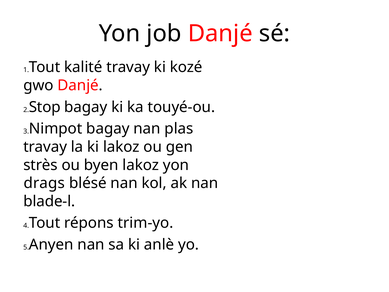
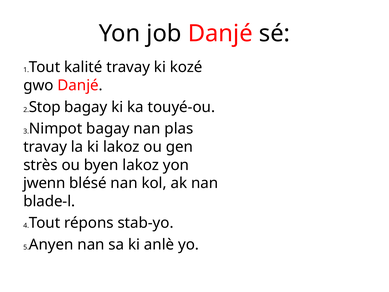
drags: drags -> jwenn
trim-yo: trim-yo -> stab-yo
